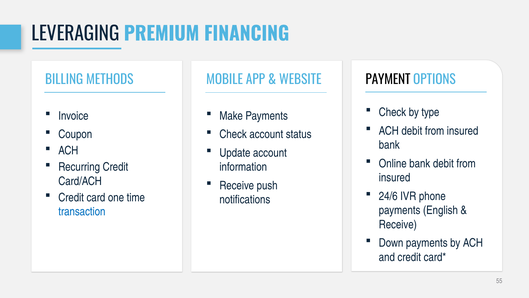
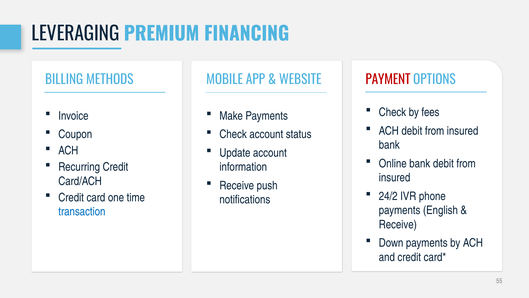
PAYMENT colour: black -> red
type: type -> fees
24/6: 24/6 -> 24/2
